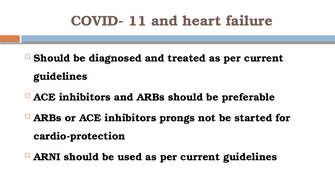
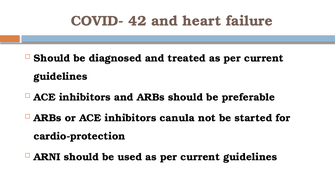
11: 11 -> 42
prongs: prongs -> canula
